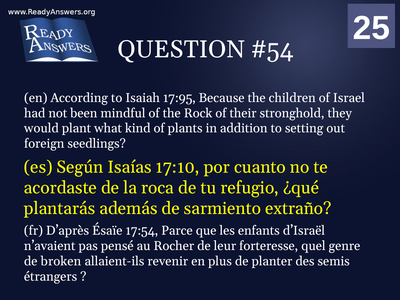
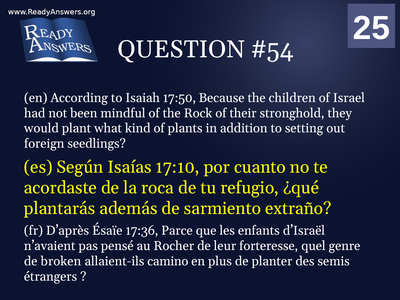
17:95: 17:95 -> 17:50
17:54: 17:54 -> 17:36
revenir: revenir -> camino
